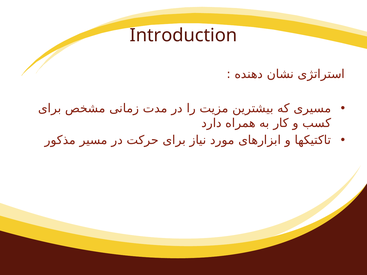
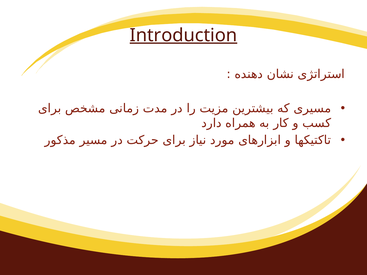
Introduction underline: none -> present
